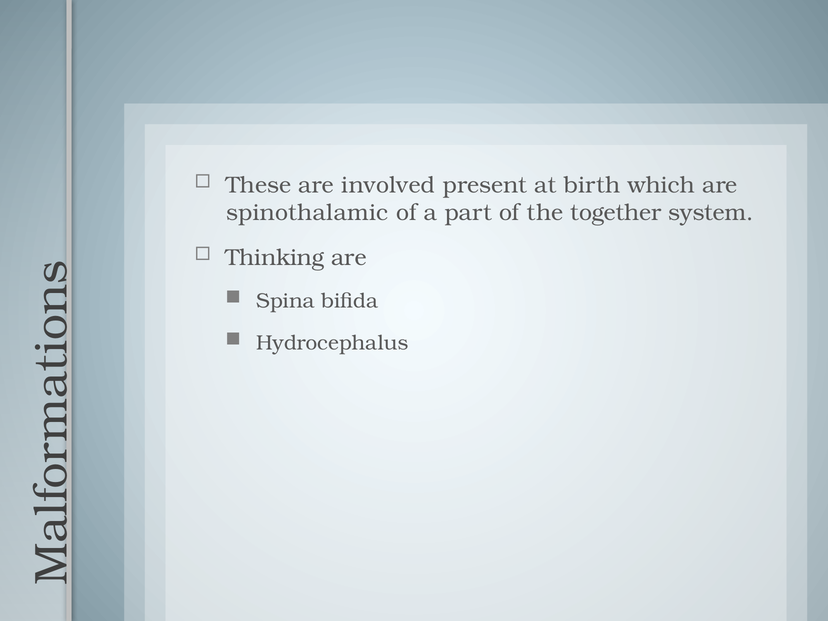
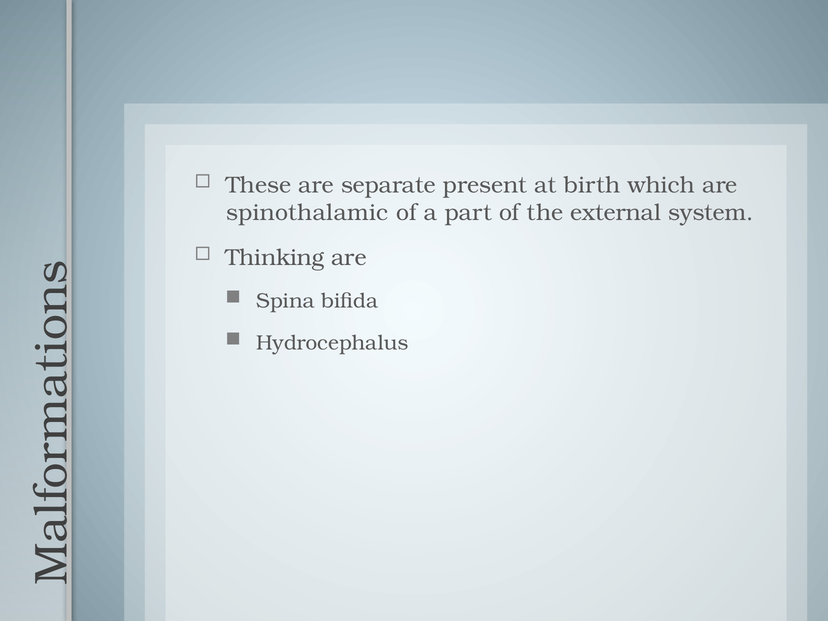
involved: involved -> separate
together: together -> external
